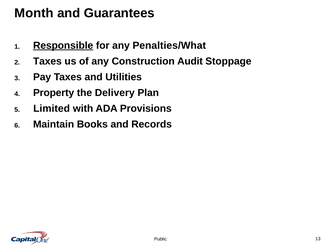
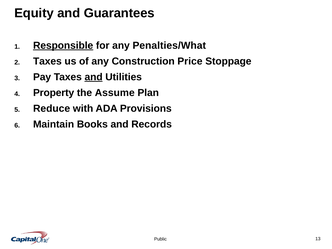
Month: Month -> Equity
Audit: Audit -> Price
and at (94, 77) underline: none -> present
Delivery: Delivery -> Assume
Limited: Limited -> Reduce
